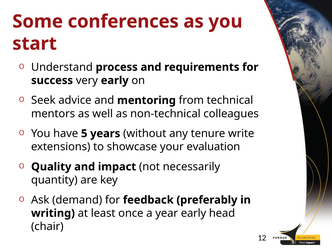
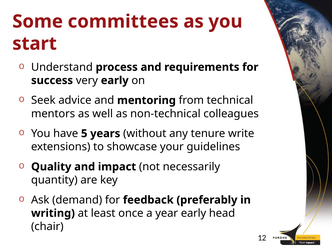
conferences: conferences -> committees
evaluation: evaluation -> guidelines
